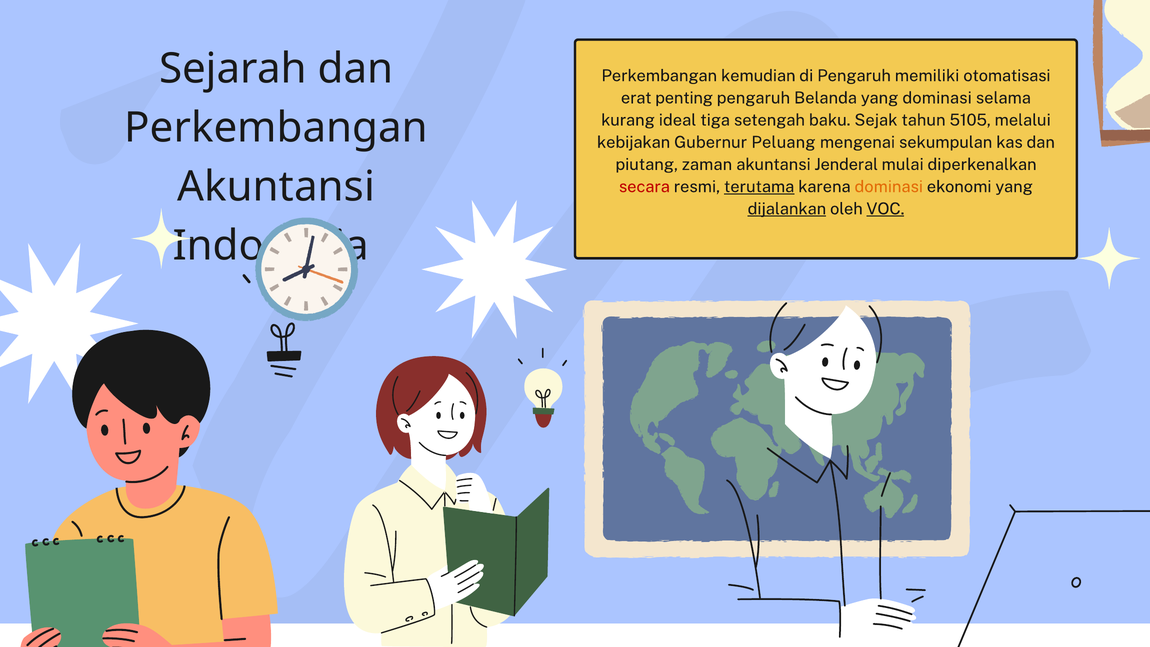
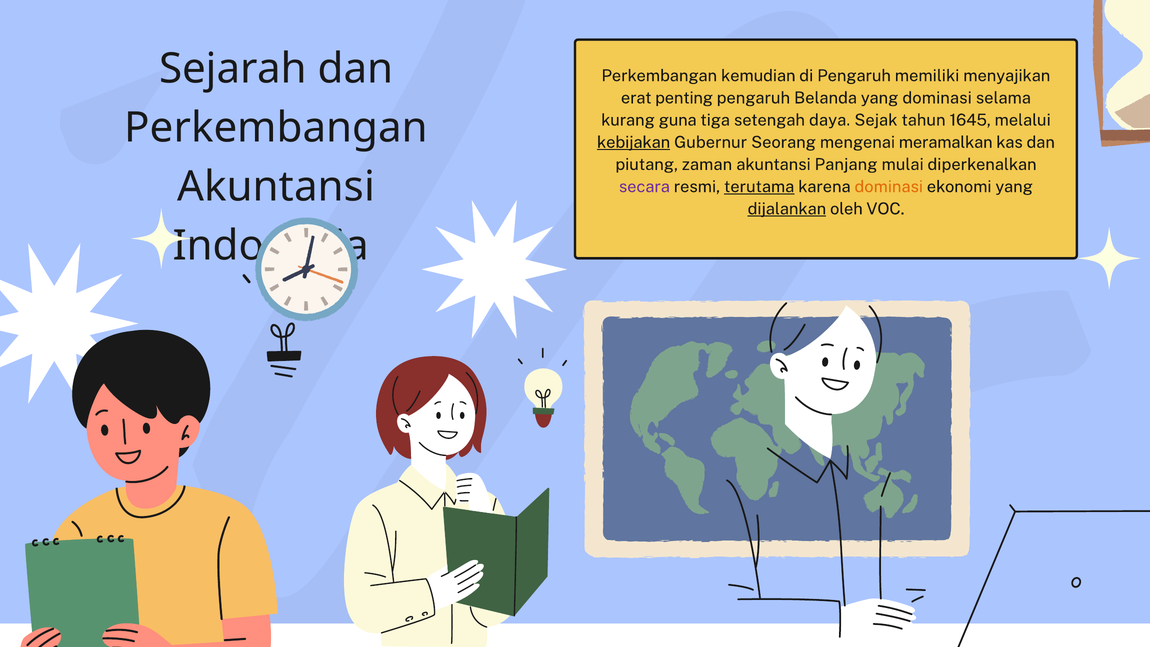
otomatisasi: otomatisasi -> menyajikan
ideal: ideal -> guna
baku: baku -> daya
5105: 5105 -> 1645
kebijakan underline: none -> present
Peluang: Peluang -> Seorang
sekumpulan: sekumpulan -> meramalkan
Jenderal: Jenderal -> Panjang
secara colour: red -> purple
VOC underline: present -> none
